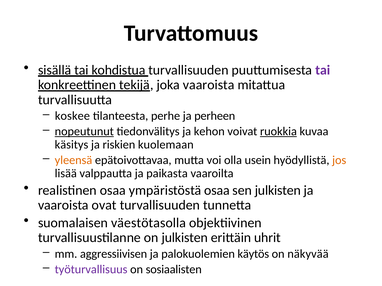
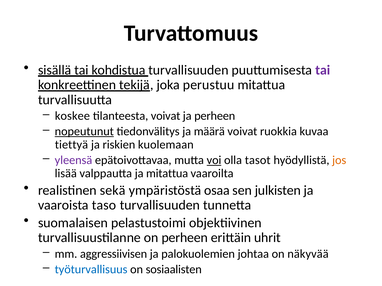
joka vaaroista: vaaroista -> perustuu
tilanteesta perhe: perhe -> voivat
kehon: kehon -> määrä
ruokkia underline: present -> none
käsitys: käsitys -> tiettyä
yleensä colour: orange -> purple
voi underline: none -> present
usein: usein -> tasot
ja paikasta: paikasta -> mitattua
realistinen osaa: osaa -> sekä
ovat: ovat -> taso
väestötasolla: väestötasolla -> pelastustoimi
on julkisten: julkisten -> perheen
käytös: käytös -> johtaa
työturvallisuus colour: purple -> blue
